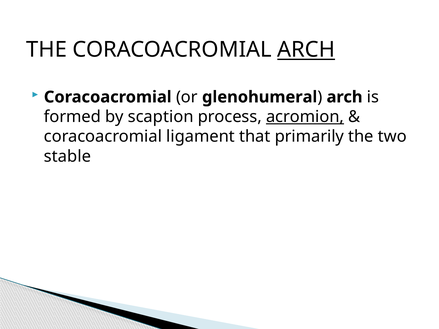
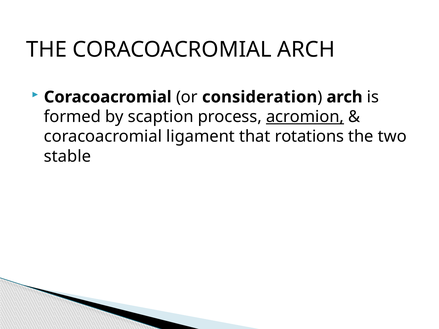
ARCH at (306, 50) underline: present -> none
glenohumeral: glenohumeral -> consideration
primarily: primarily -> rotations
